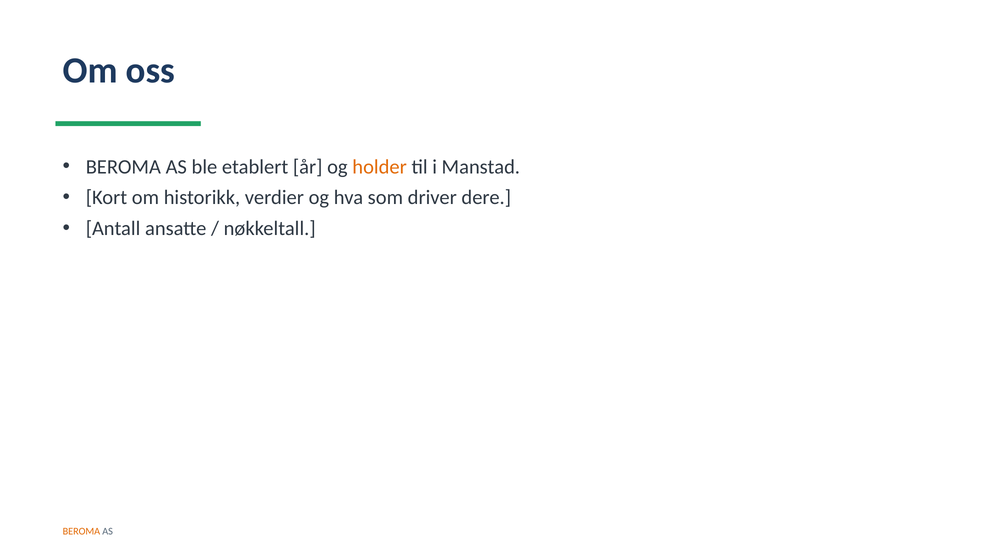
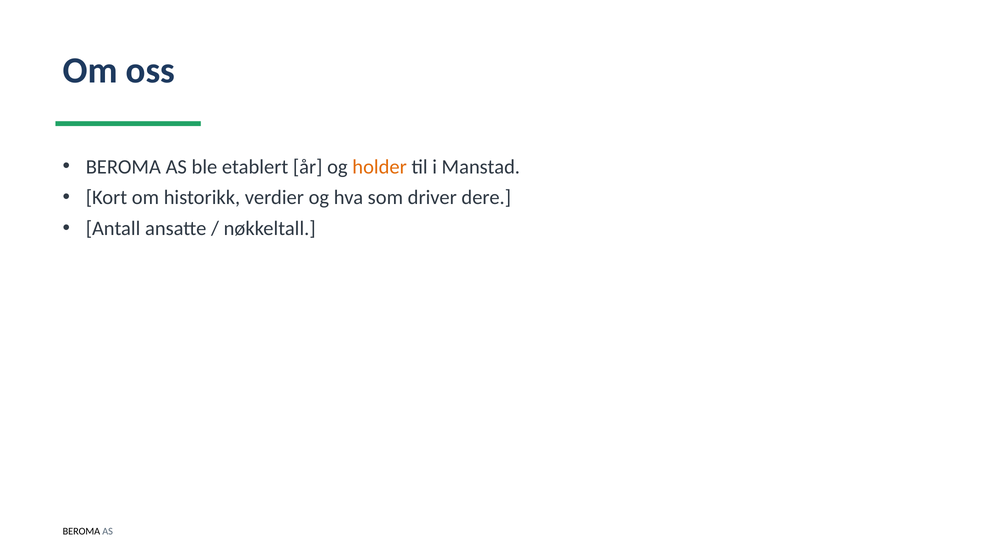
BEROMA at (81, 532) colour: orange -> black
